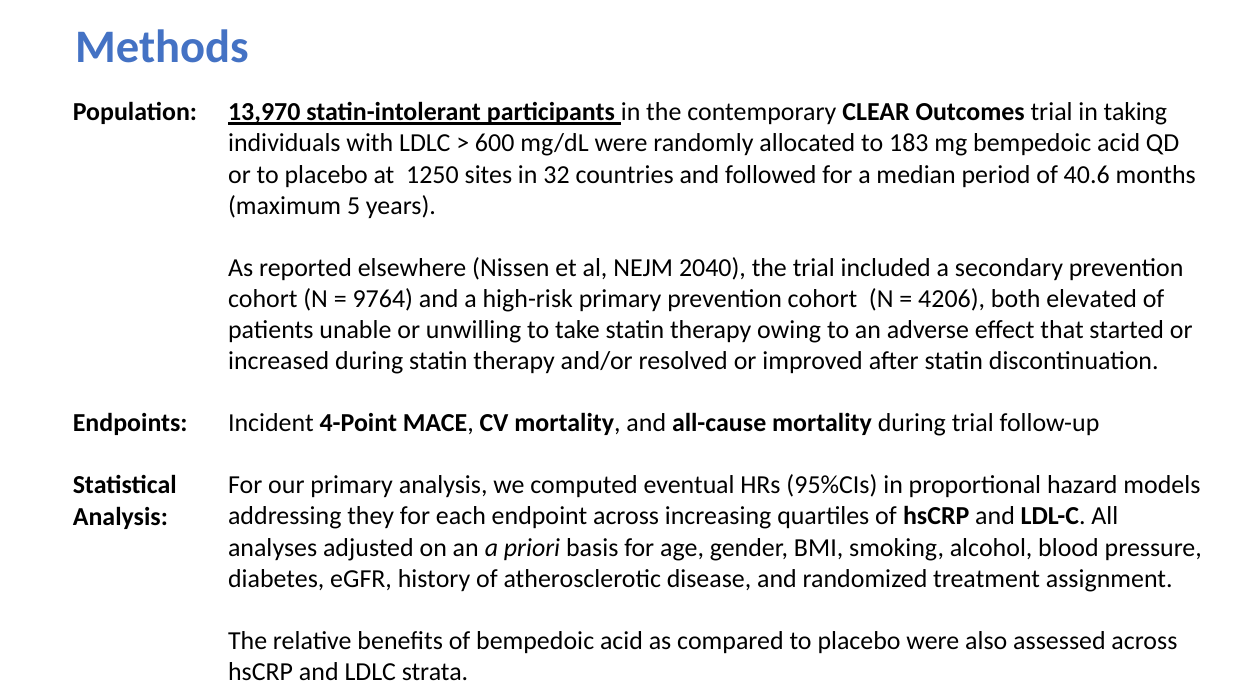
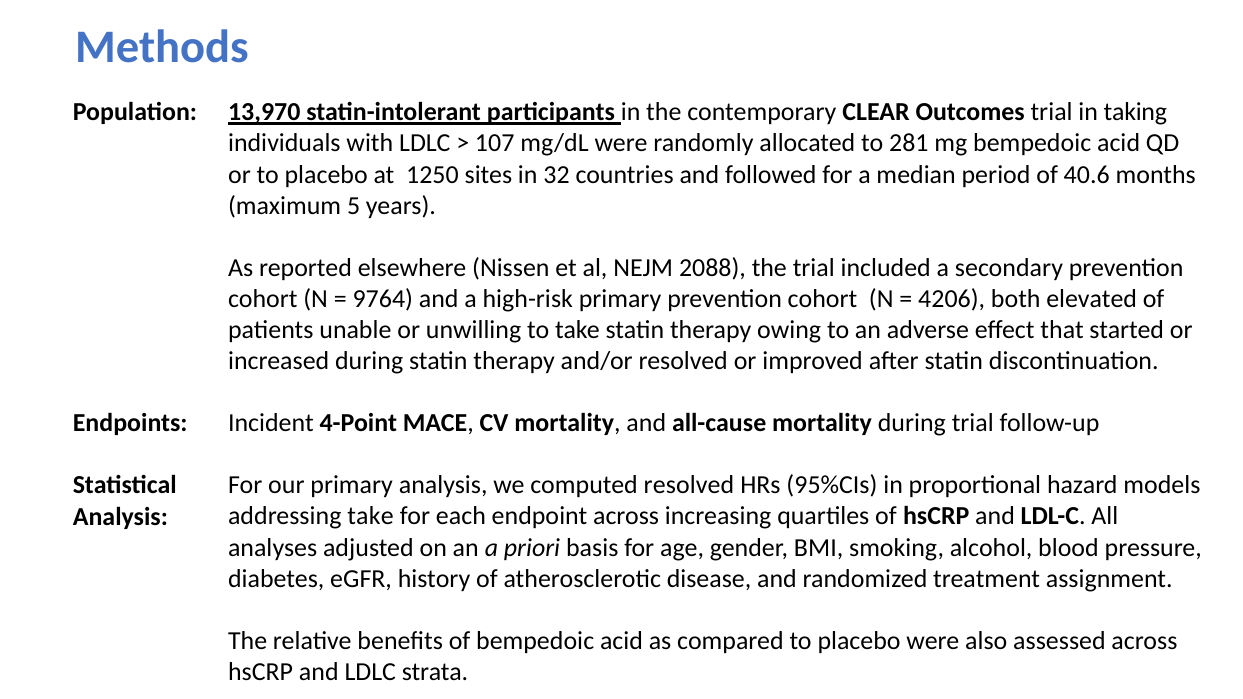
600: 600 -> 107
183: 183 -> 281
2040: 2040 -> 2088
computed eventual: eventual -> resolved
addressing they: they -> take
